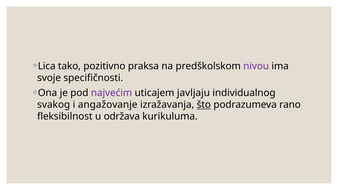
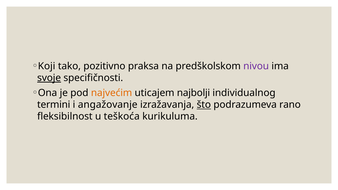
Lica: Lica -> Koji
svoje underline: none -> present
najvećim colour: purple -> orange
javljaju: javljaju -> najbolji
svakog: svakog -> termini
održava: održava -> teškoća
